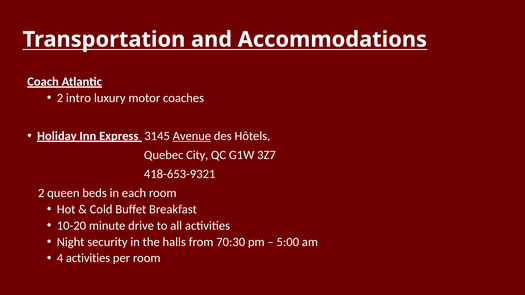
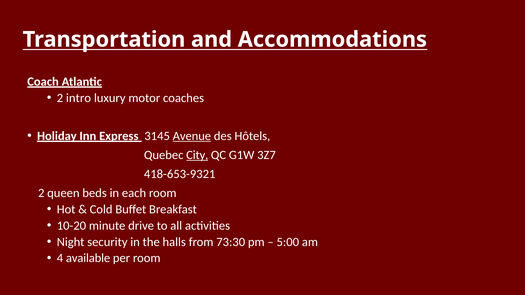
City underline: none -> present
70:30: 70:30 -> 73:30
4 activities: activities -> available
